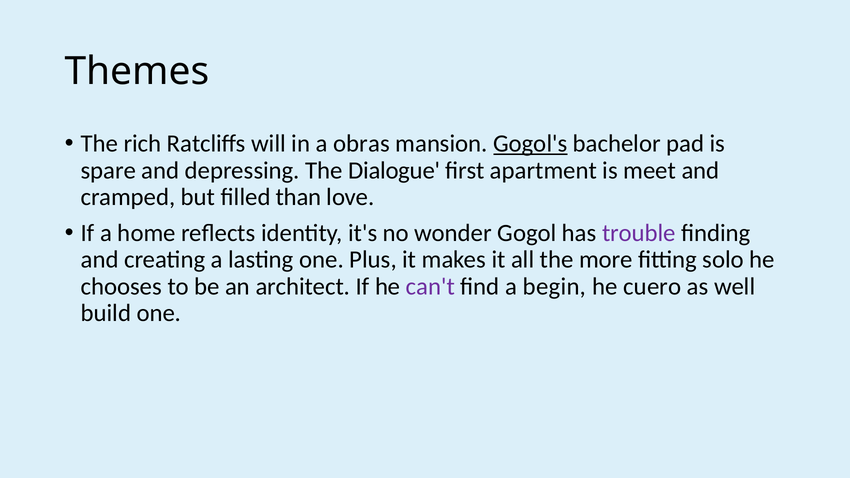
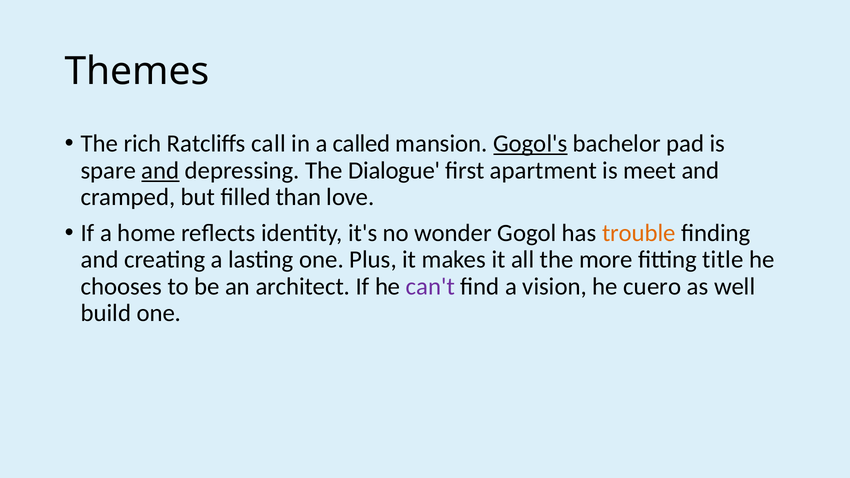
will: will -> call
obras: obras -> called
and at (160, 170) underline: none -> present
trouble colour: purple -> orange
solo: solo -> title
begin: begin -> vision
